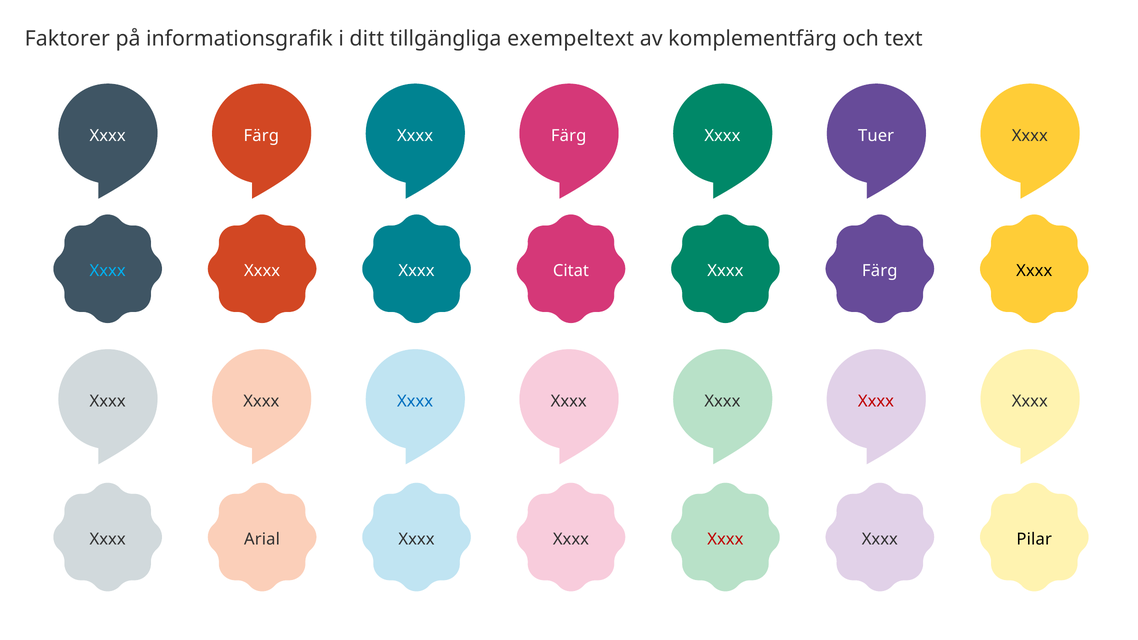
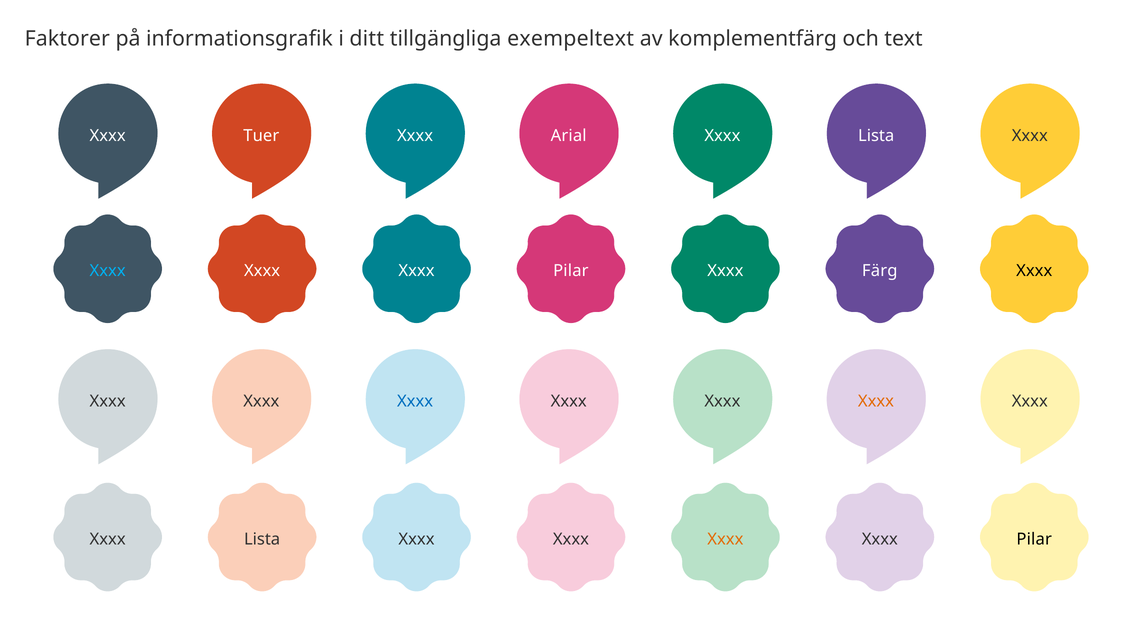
Färg at (261, 136): Färg -> Tuer
Färg at (569, 136): Färg -> Arial
Tuer at (876, 136): Tuer -> Lista
Citat at (571, 271): Citat -> Pilar
Xxxx at (876, 401) colour: red -> orange
Arial at (262, 539): Arial -> Lista
Xxxx at (725, 539) colour: red -> orange
